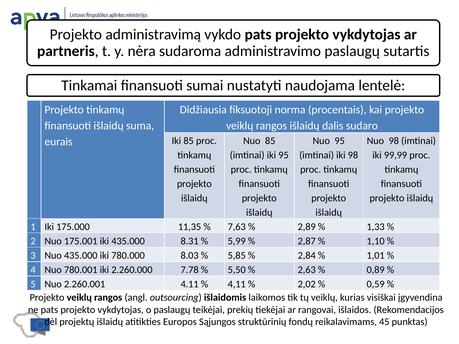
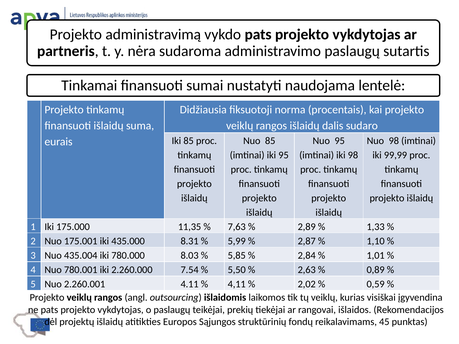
Nuo 435.000: 435.000 -> 435.004
7.78: 7.78 -> 7.54
